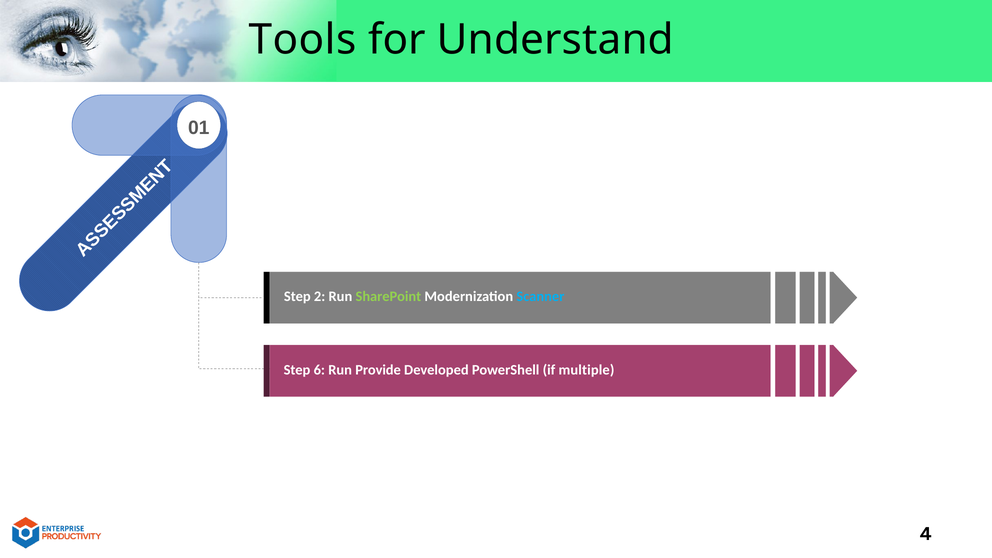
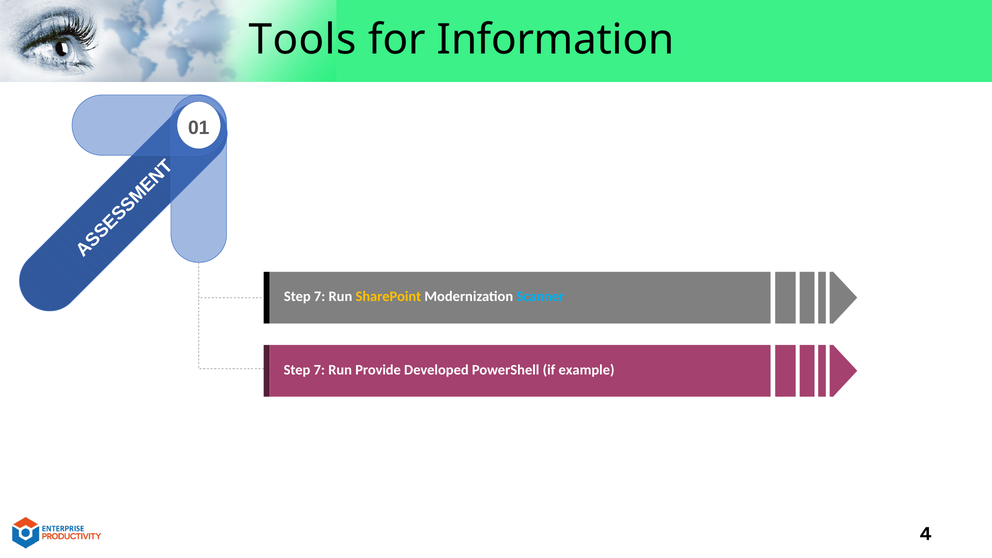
Understand: Understand -> Information
2 at (320, 296): 2 -> 7
SharePoint colour: light green -> yellow
6 at (319, 370): 6 -> 7
multiple: multiple -> example
